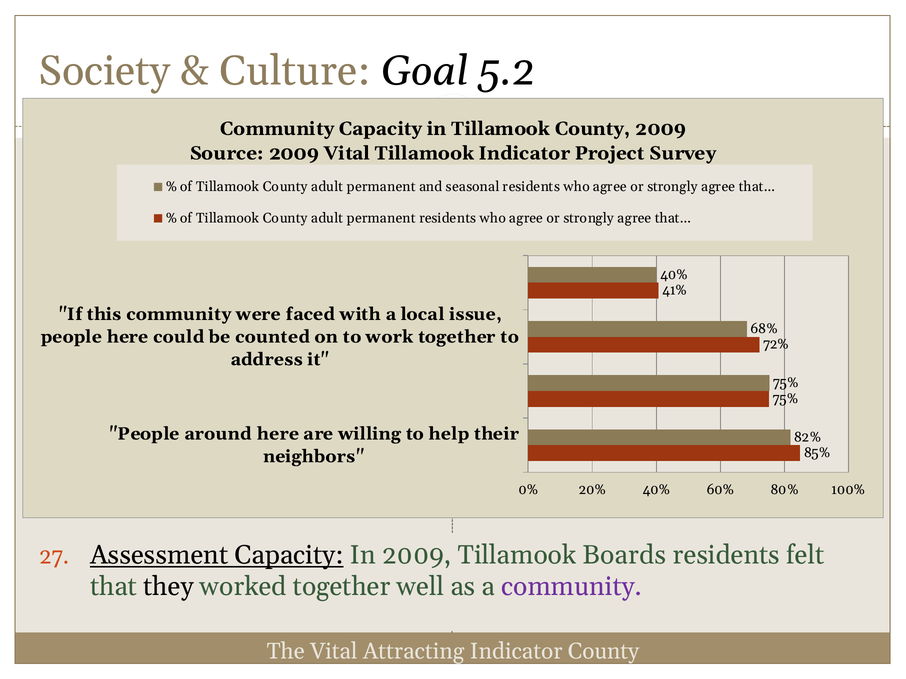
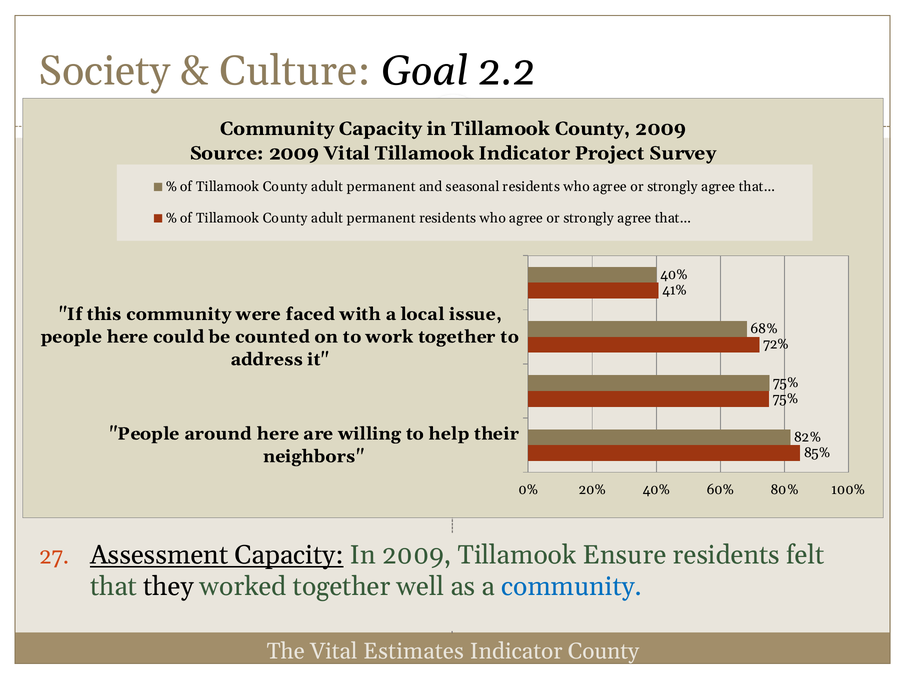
5.2: 5.2 -> 2.2
Boards: Boards -> Ensure
community at (572, 587) colour: purple -> blue
Attracting: Attracting -> Estimates
